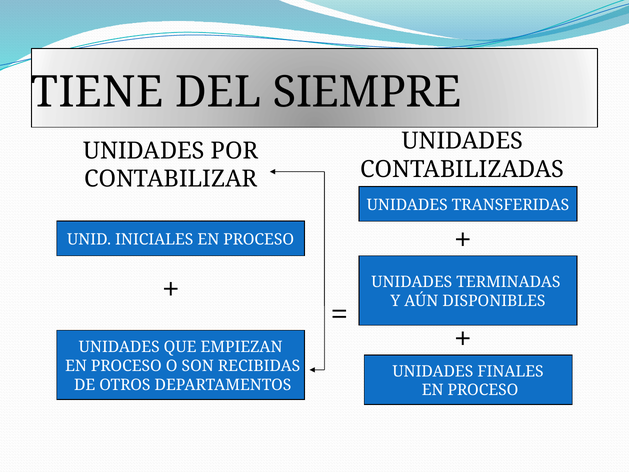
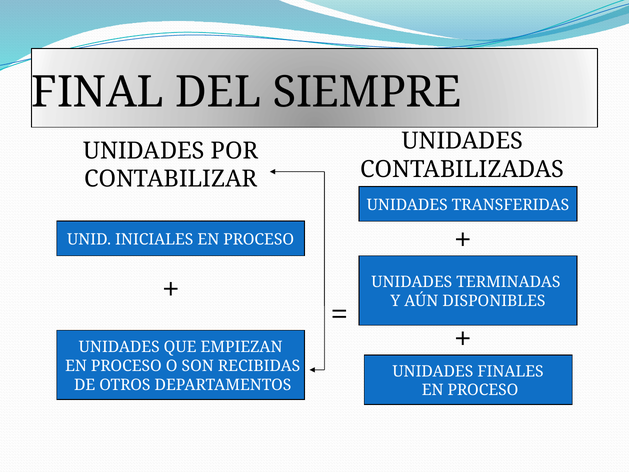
TIENE: TIENE -> FINAL
